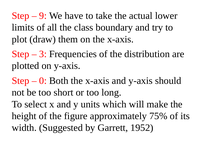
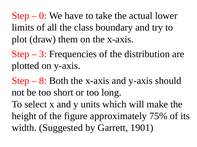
9: 9 -> 0
0: 0 -> 8
1952: 1952 -> 1901
